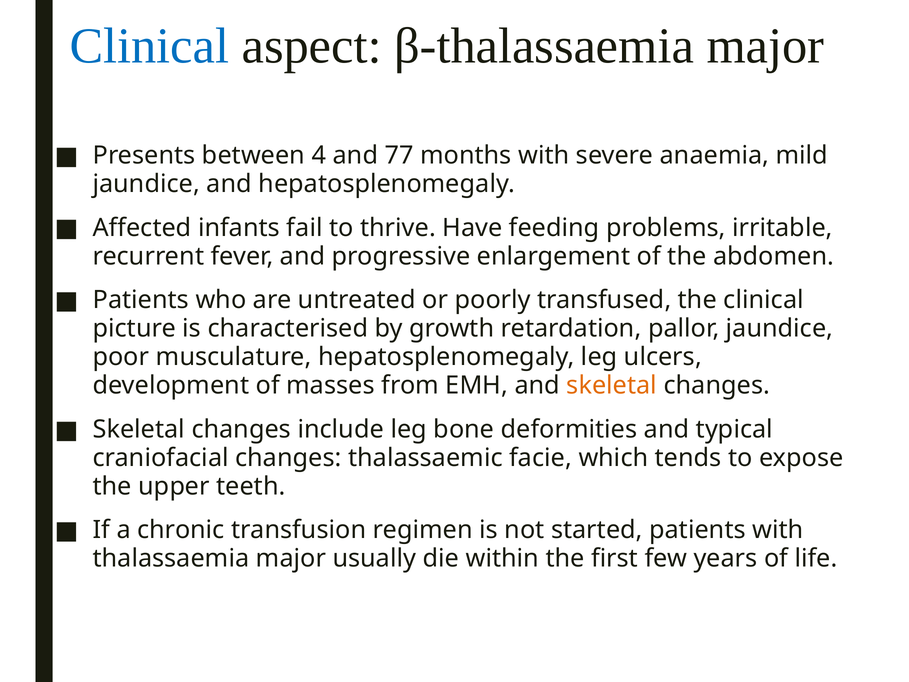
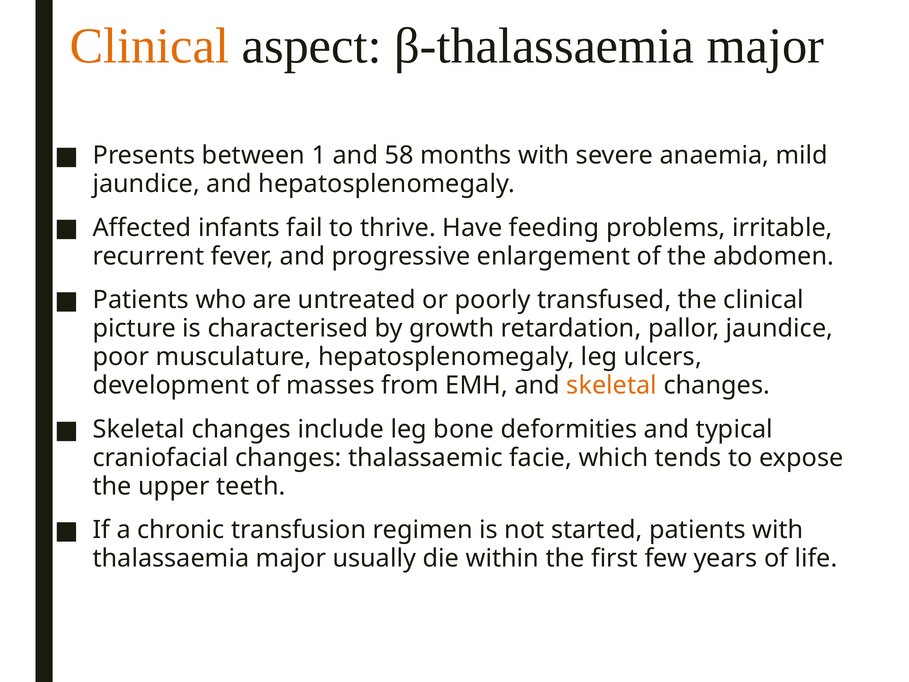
Clinical at (149, 46) colour: blue -> orange
4: 4 -> 1
77: 77 -> 58
